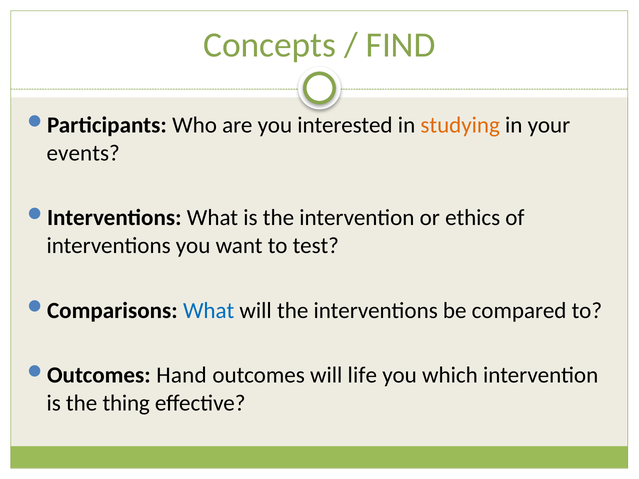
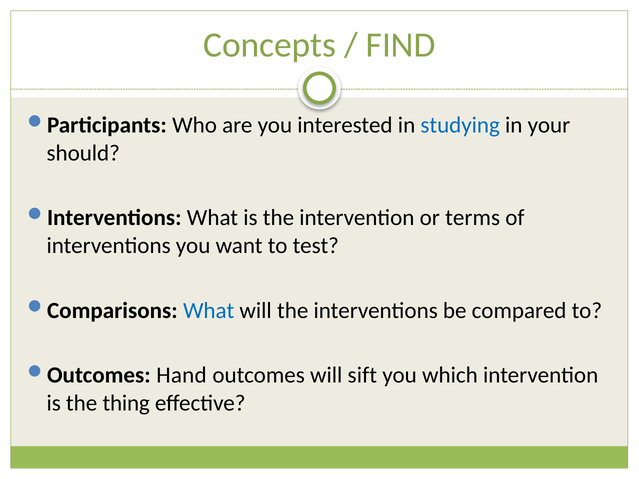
studying colour: orange -> blue
events: events -> should
ethics: ethics -> terms
life: life -> sift
